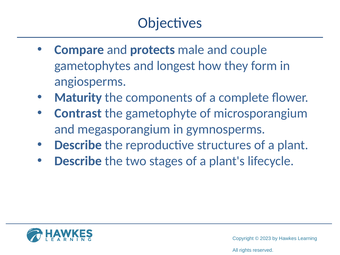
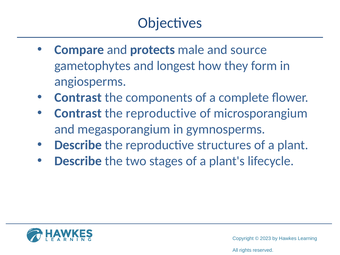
couple: couple -> source
Maturity at (78, 97): Maturity -> Contrast
gametophyte at (161, 113): gametophyte -> reproductive
